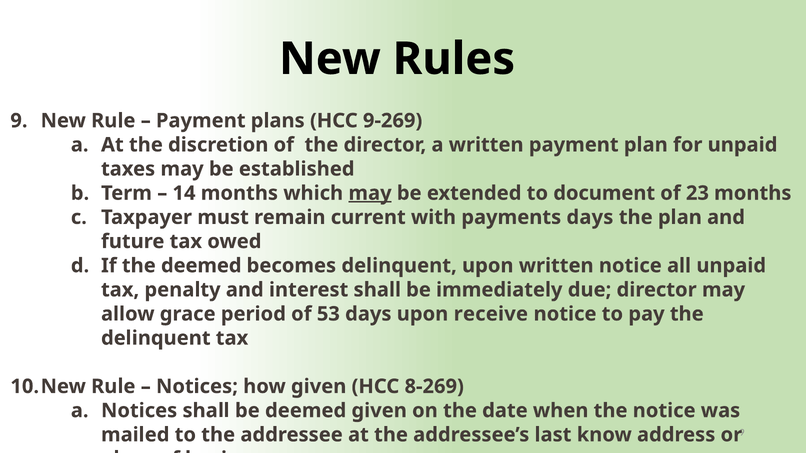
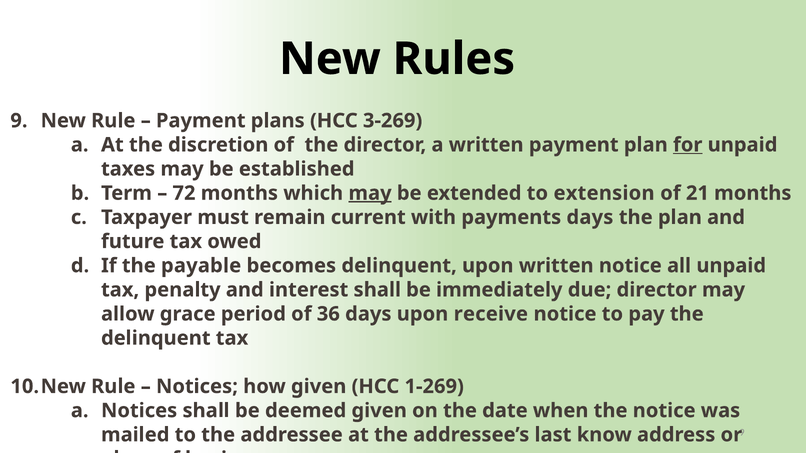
9-269: 9-269 -> 3-269
for underline: none -> present
14: 14 -> 72
document: document -> extension
23: 23 -> 21
the deemed: deemed -> payable
53: 53 -> 36
8-269: 8-269 -> 1-269
